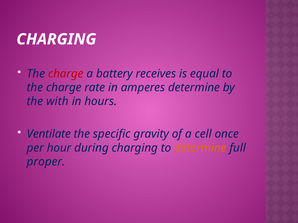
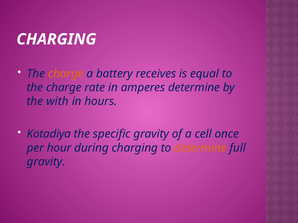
charge at (66, 74) colour: red -> orange
Ventilate: Ventilate -> Kotadiya
proper at (46, 162): proper -> gravity
